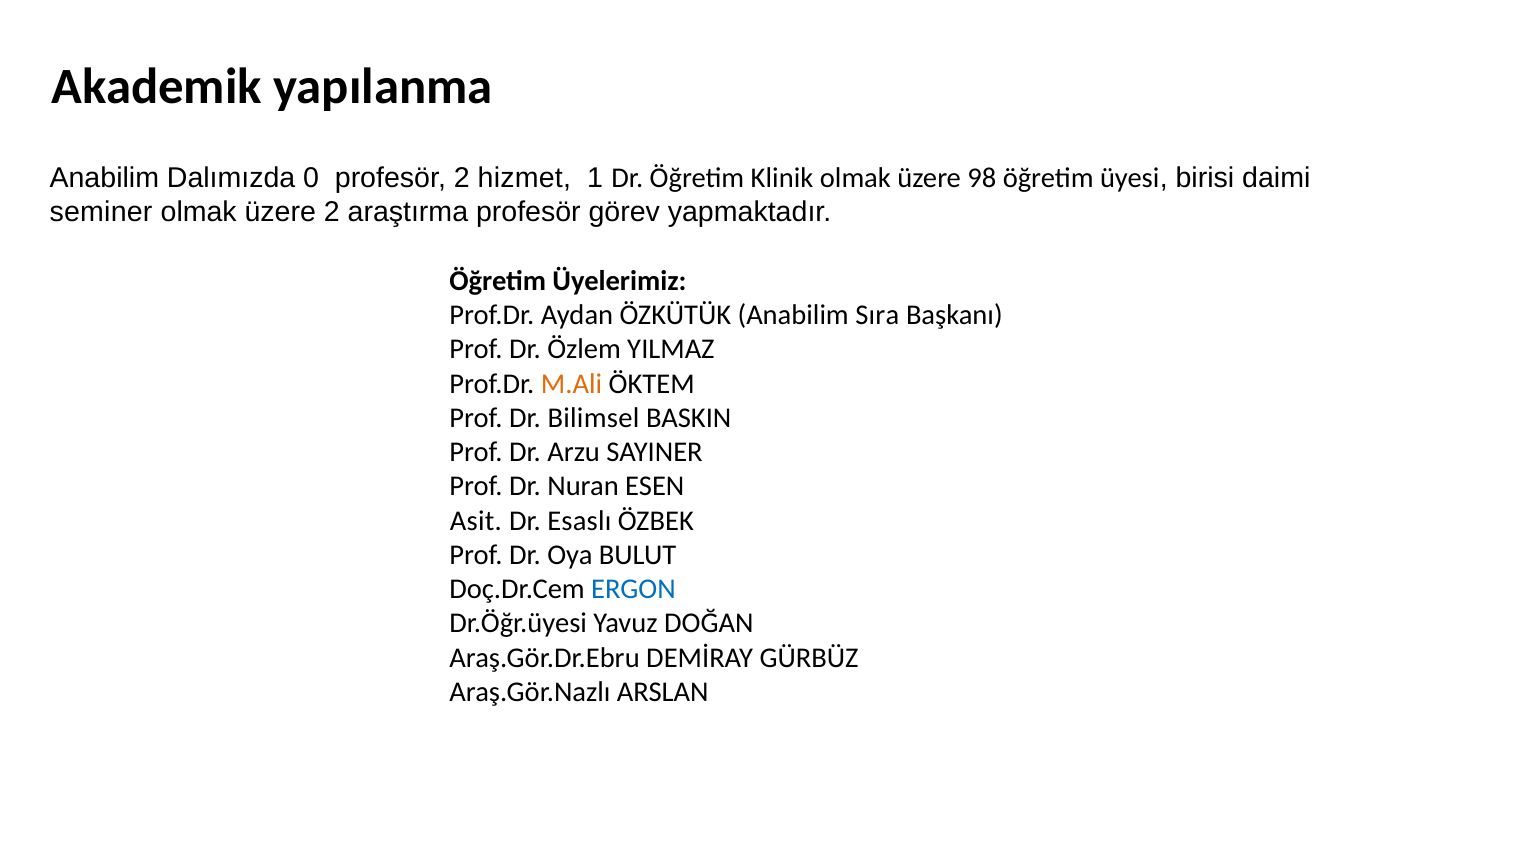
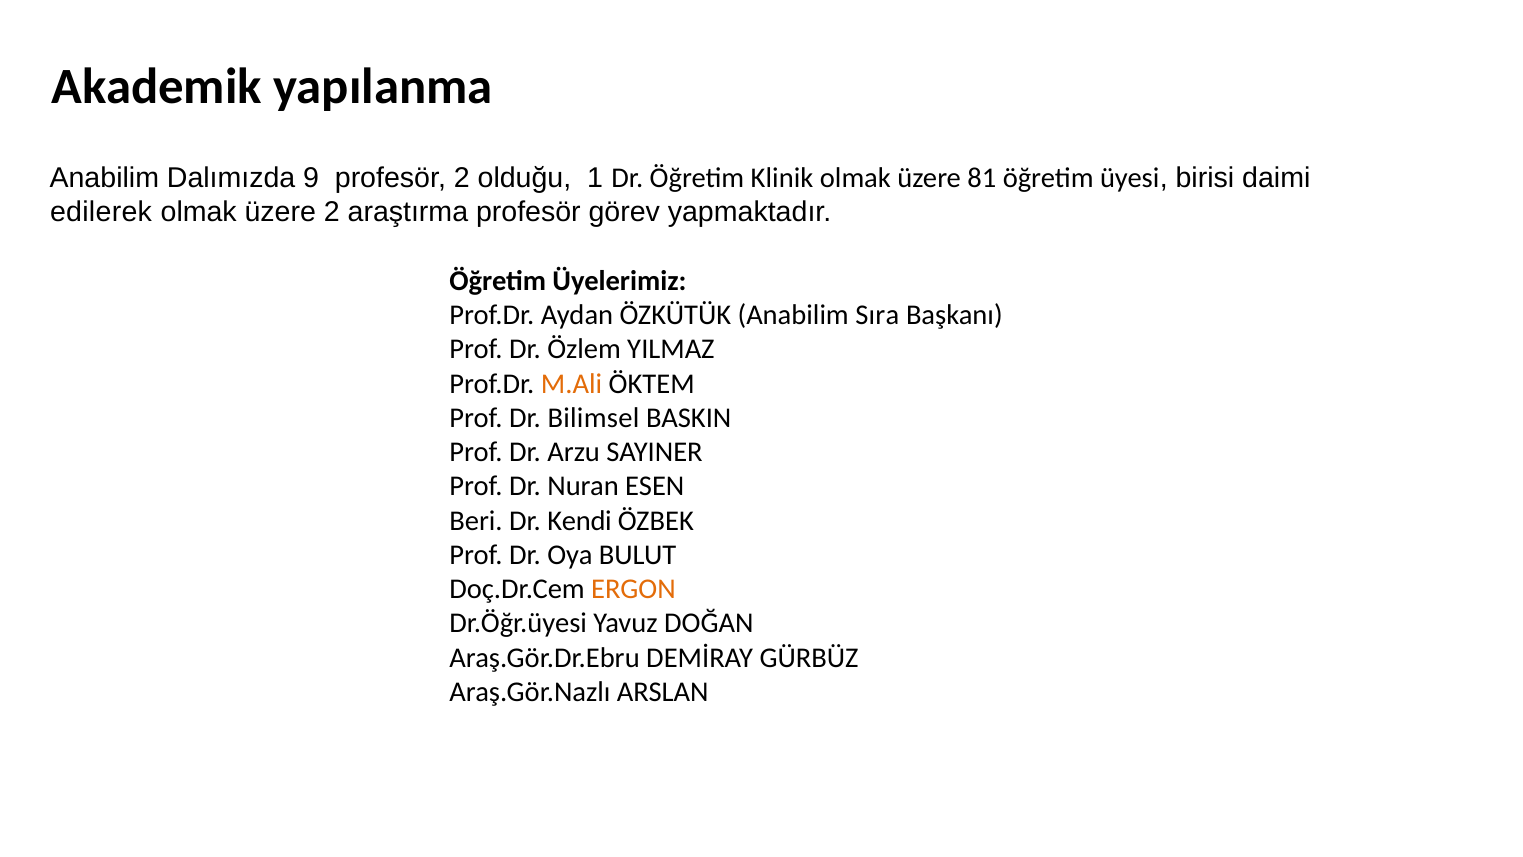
0: 0 -> 9
hizmet: hizmet -> olduğu
98: 98 -> 81
seminer: seminer -> edilerek
Asit: Asit -> Beri
Esaslı: Esaslı -> Kendi
ERGON colour: blue -> orange
